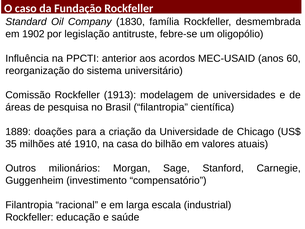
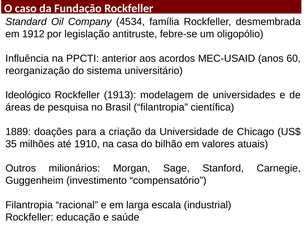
1830: 1830 -> 4534
1902: 1902 -> 1912
Comissão: Comissão -> Ideológico
